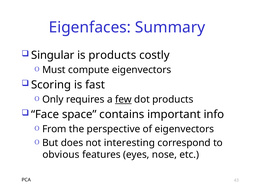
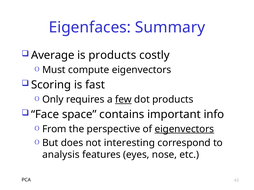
Singular: Singular -> Average
eigenvectors at (184, 129) underline: none -> present
obvious: obvious -> analysis
